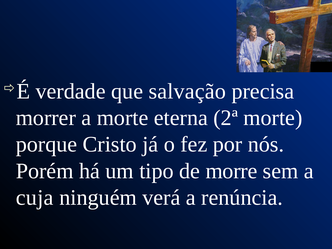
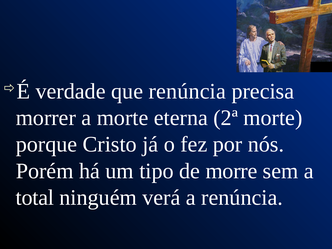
que salvação: salvação -> renúncia
cuja: cuja -> total
